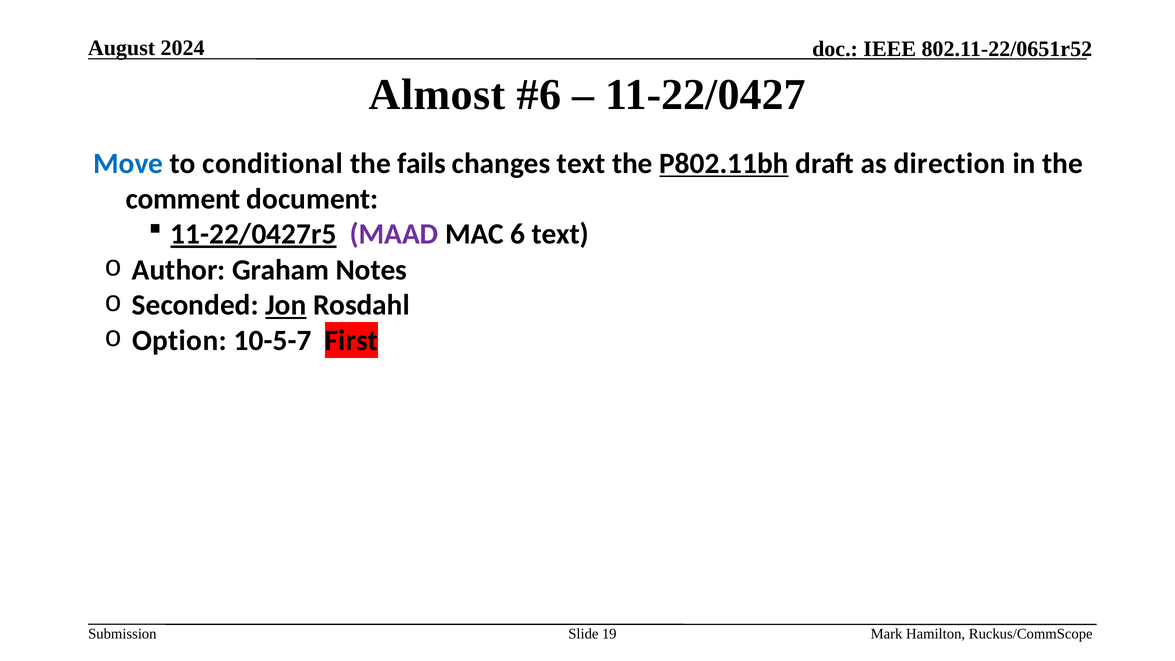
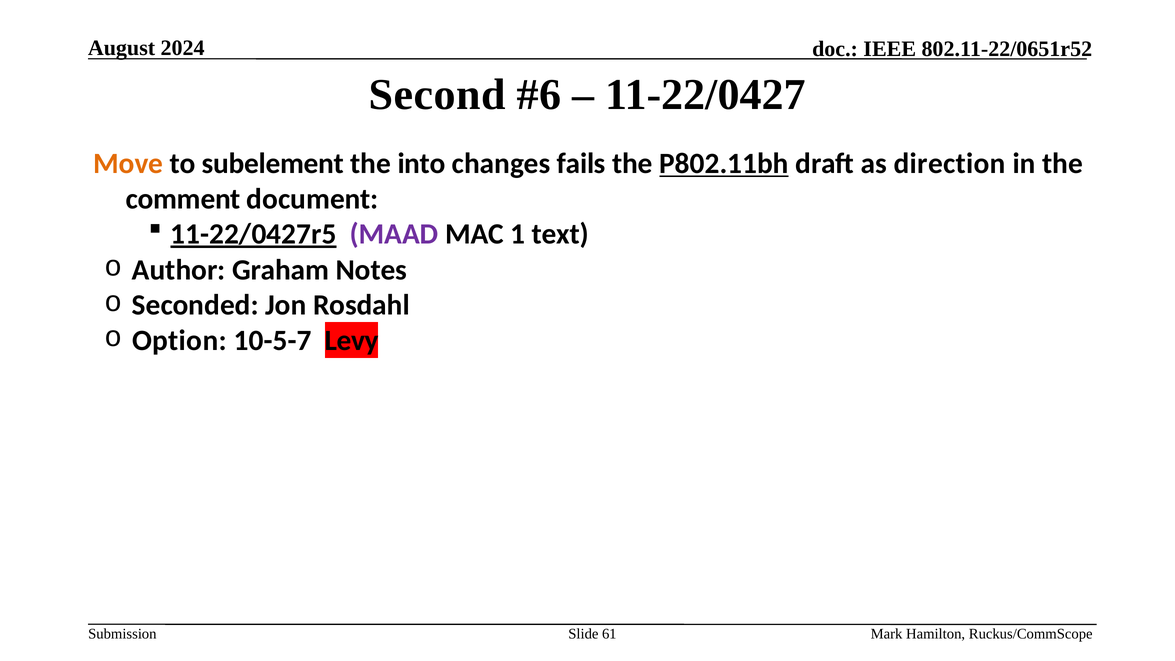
Almost: Almost -> Second
Move colour: blue -> orange
conditional: conditional -> subelement
fails: fails -> into
changes text: text -> fails
6: 6 -> 1
Jon underline: present -> none
First: First -> Levy
19: 19 -> 61
